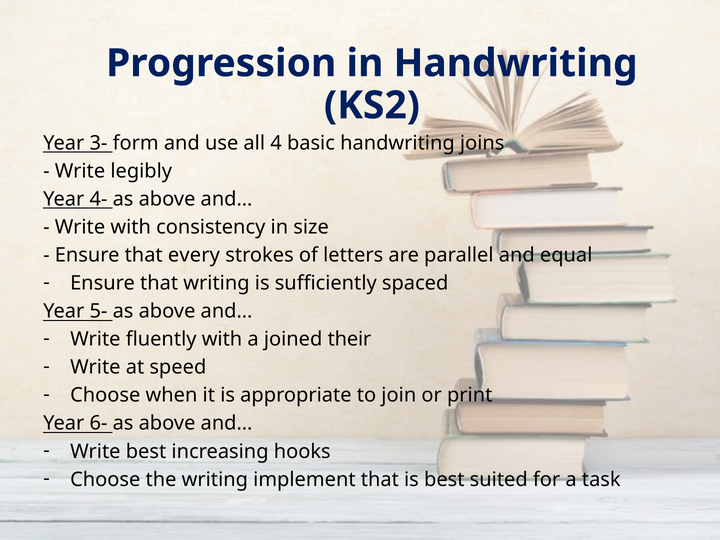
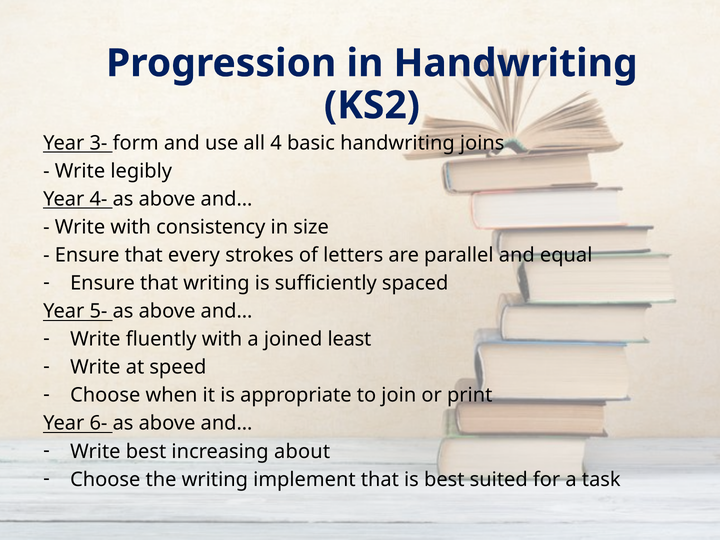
their: their -> least
hooks: hooks -> about
